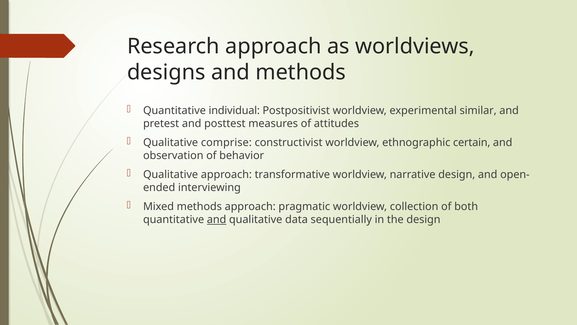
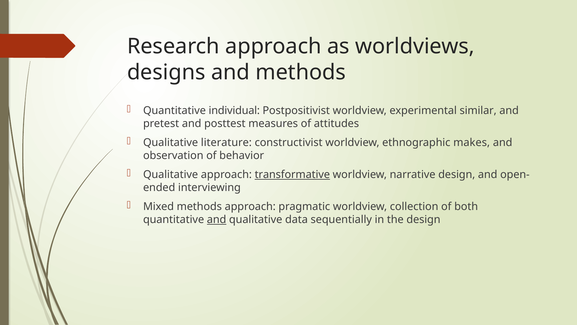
comprise: comprise -> literature
certain: certain -> makes
transformative underline: none -> present
